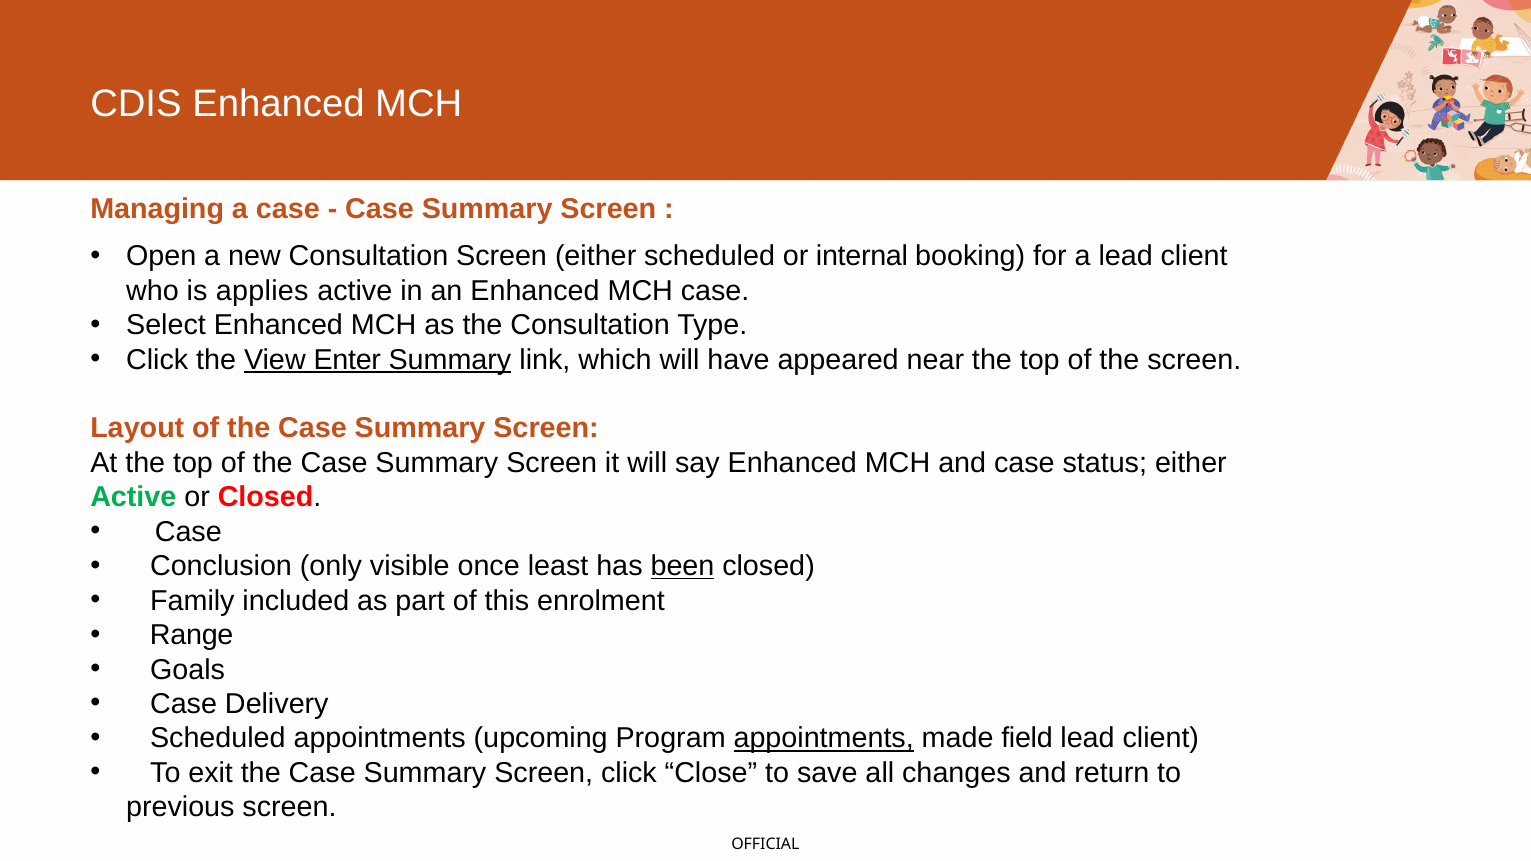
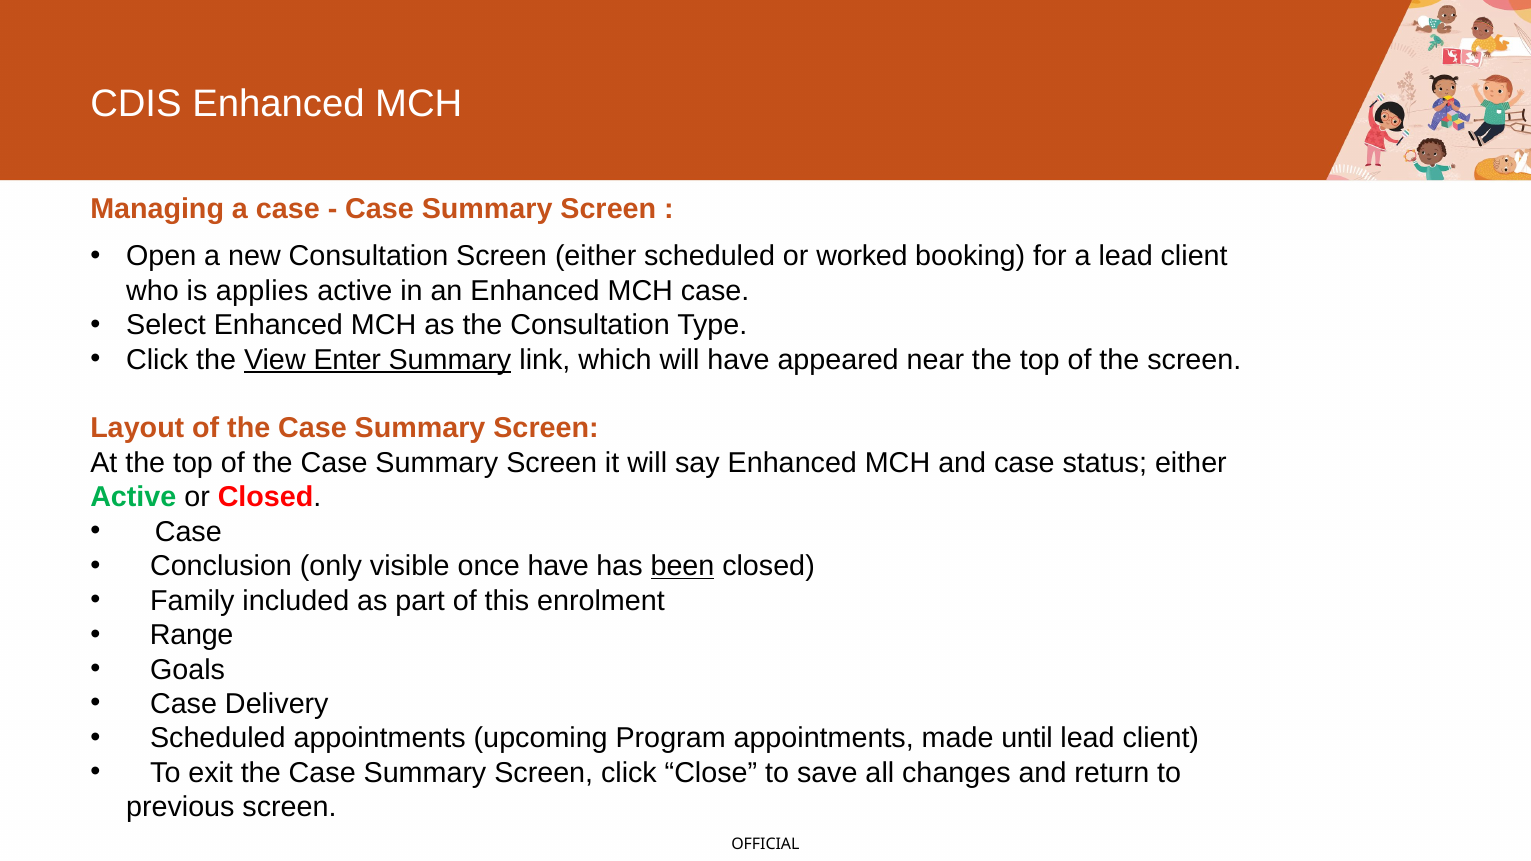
internal: internal -> worked
once least: least -> have
appointments at (824, 739) underline: present -> none
field: field -> until
